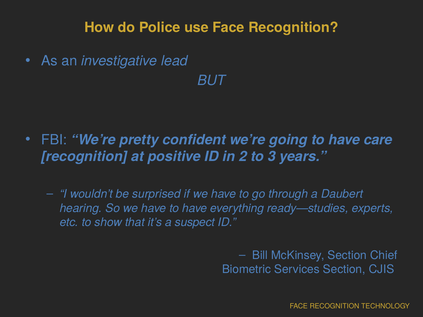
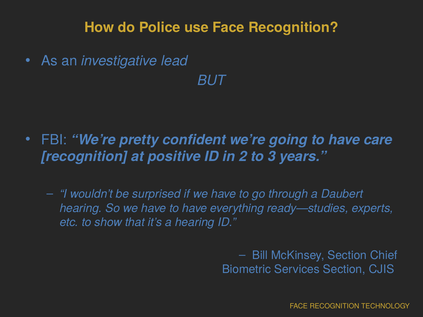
a suspect: suspect -> hearing
